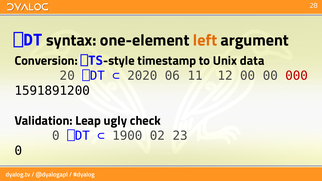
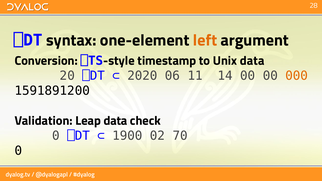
12: 12 -> 14
000 colour: red -> orange
Leap ugly: ugly -> data
23: 23 -> 70
